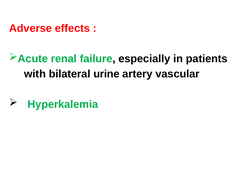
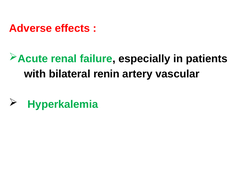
urine: urine -> renin
